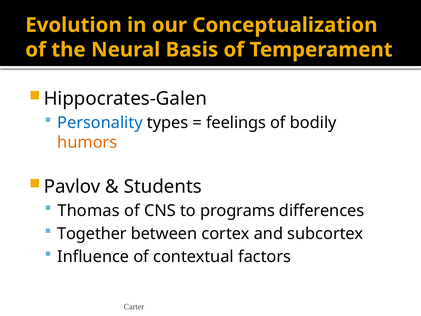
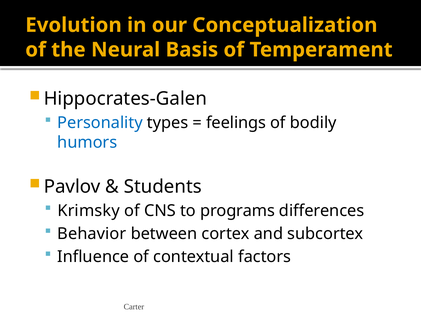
humors colour: orange -> blue
Thomas: Thomas -> Krimsky
Together: Together -> Behavior
